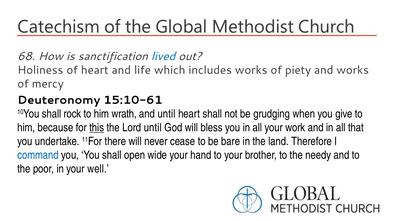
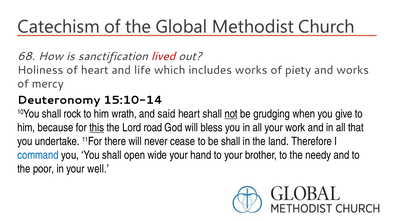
lived colour: blue -> red
15:10-61: 15:10-61 -> 15:10-14
and until: until -> said
not underline: none -> present
Lord until: until -> road
be bare: bare -> shall
